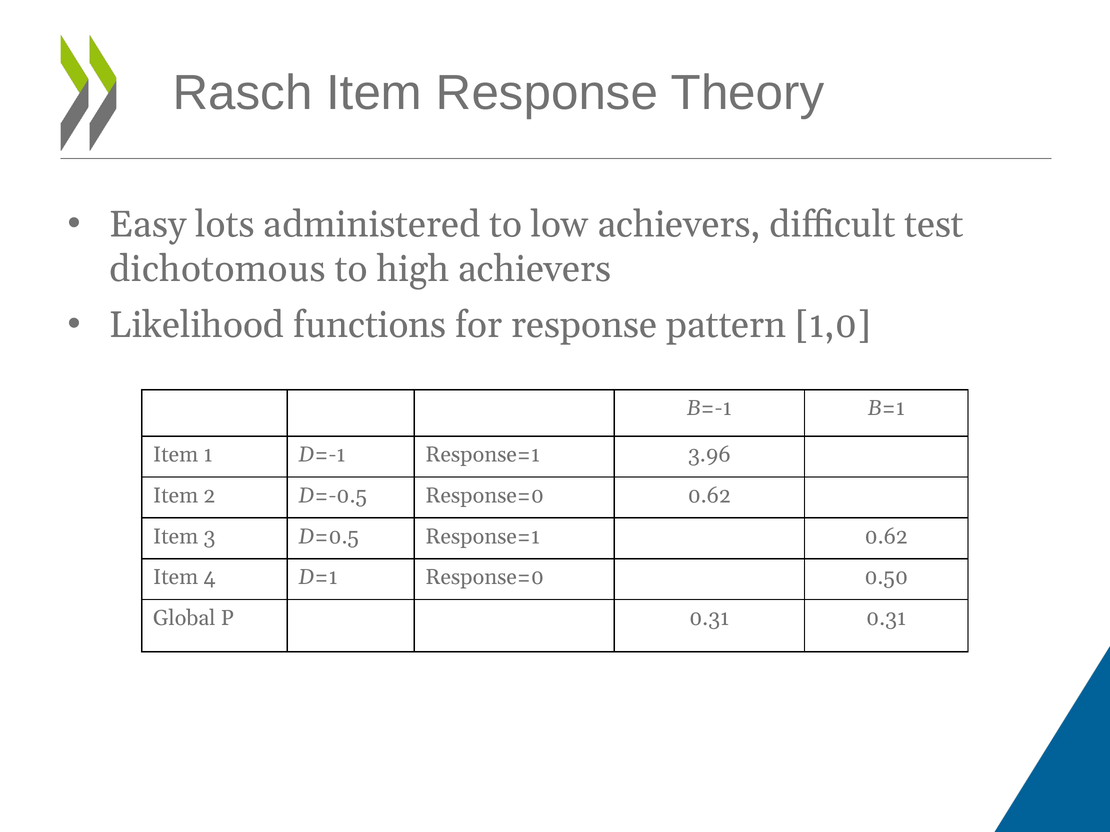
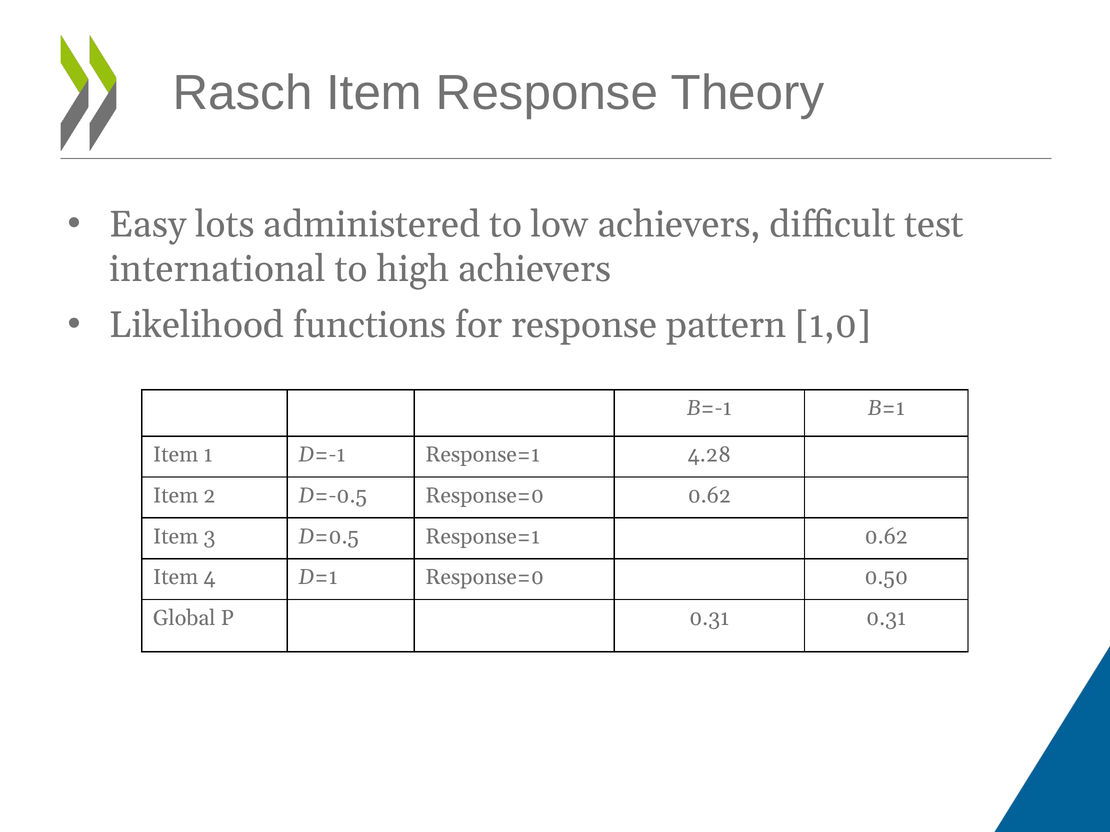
dichotomous: dichotomous -> international
3.96: 3.96 -> 4.28
